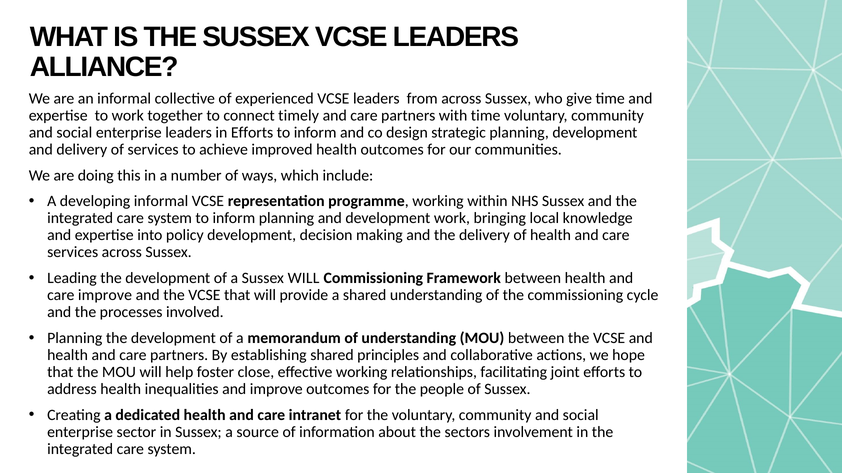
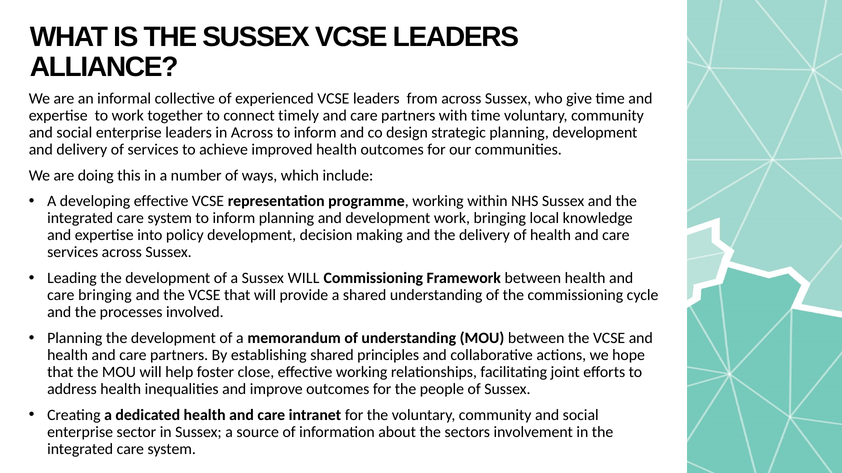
in Efforts: Efforts -> Across
developing informal: informal -> effective
care improve: improve -> bringing
